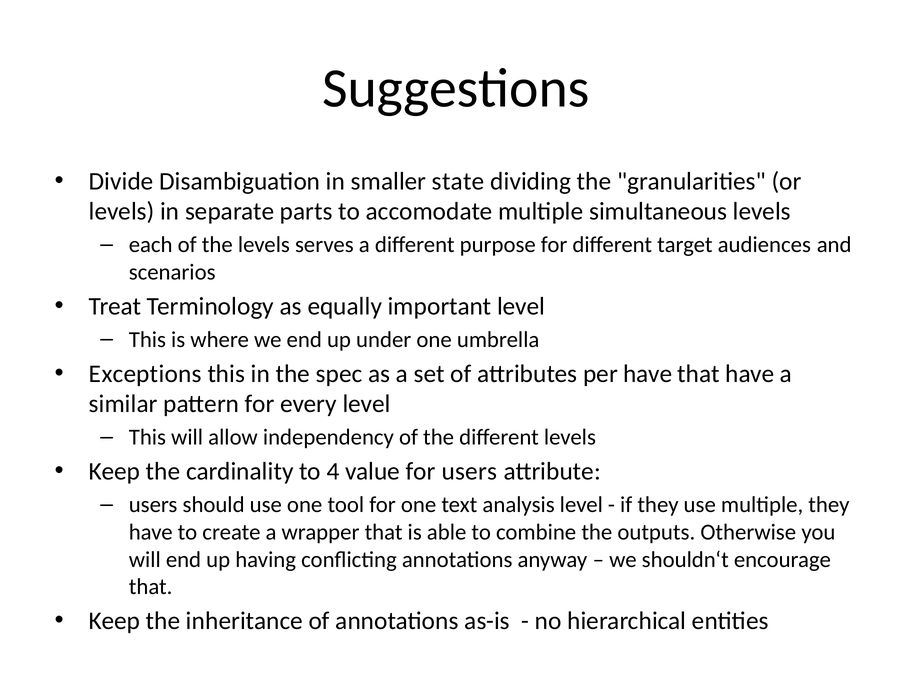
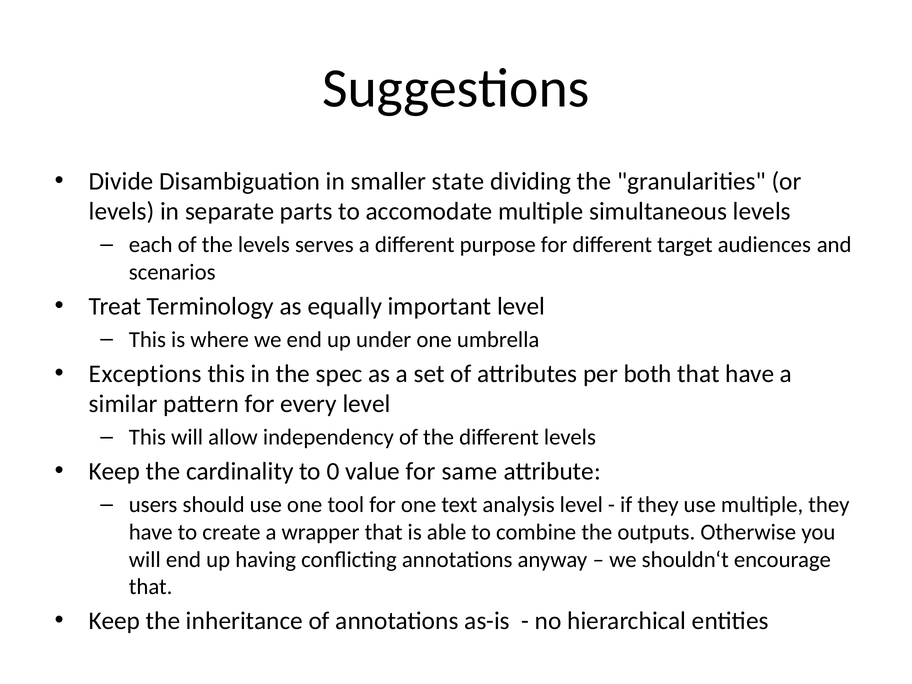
per have: have -> both
4: 4 -> 0
for users: users -> same
